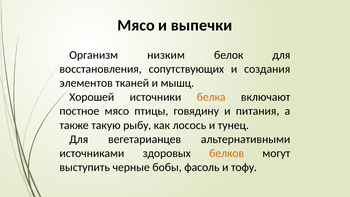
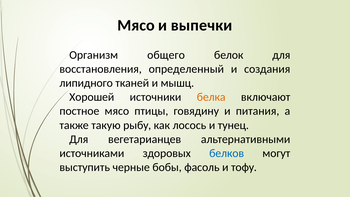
низким: низким -> общего
сопутствующих: сопутствующих -> определенный
элементов: элементов -> липидного
белков colour: orange -> blue
